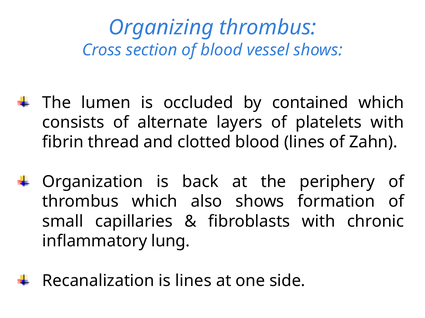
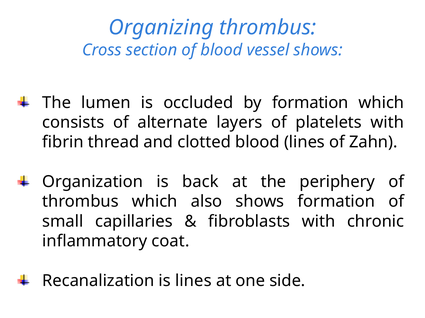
by contained: contained -> formation
lung: lung -> coat
